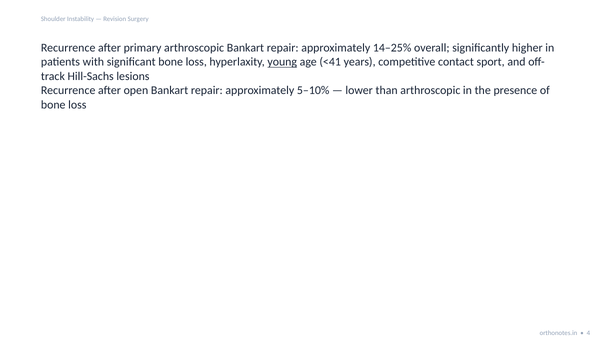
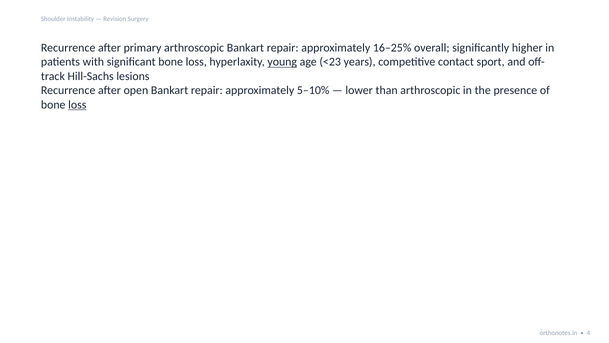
14–25%: 14–25% -> 16–25%
<41: <41 -> <23
loss at (77, 105) underline: none -> present
